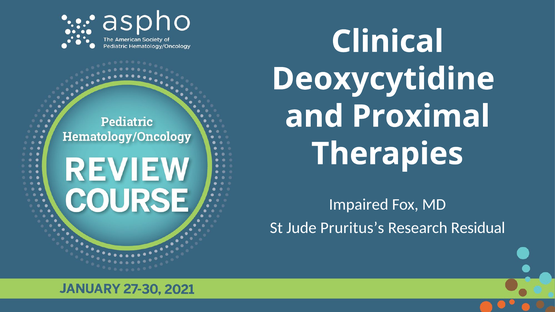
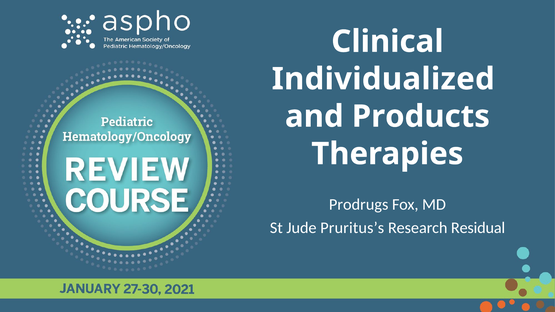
Deoxycytidine: Deoxycytidine -> Individualized
Proximal: Proximal -> Products
Impaired: Impaired -> Prodrugs
